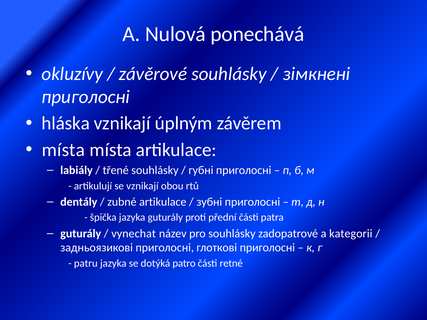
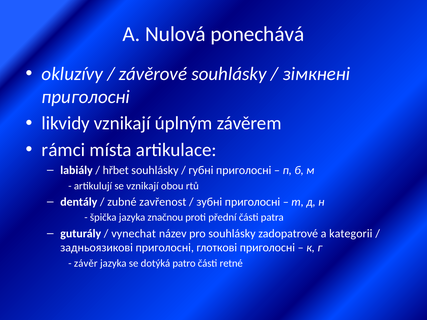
hláska: hláska -> likvidy
místa at (63, 150): místa -> rámci
třené: třené -> hřbet
zubné artikulace: artikulace -> zavřenost
jazyka guturály: guturály -> značnou
patru: patru -> závěr
